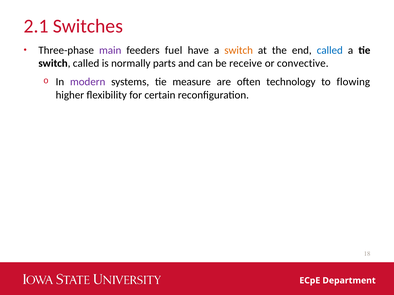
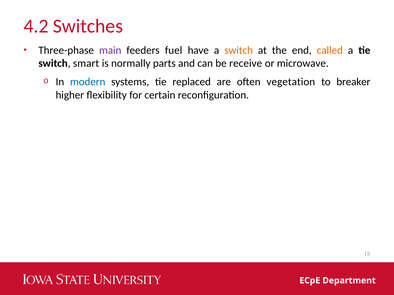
2.1: 2.1 -> 4.2
called at (330, 50) colour: blue -> orange
switch called: called -> smart
convective: convective -> microwave
modern colour: purple -> blue
measure: measure -> replaced
technology: technology -> vegetation
flowing: flowing -> breaker
